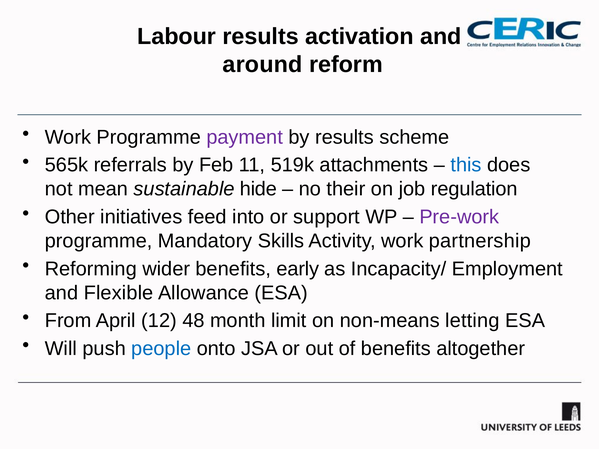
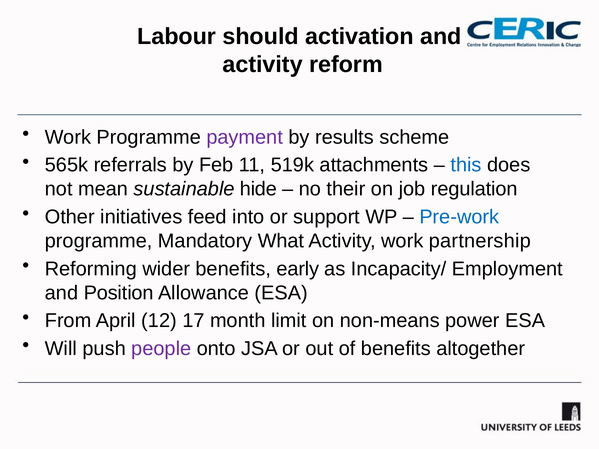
Labour results: results -> should
around at (262, 65): around -> activity
Pre-work colour: purple -> blue
Skills: Skills -> What
Flexible: Flexible -> Position
48: 48 -> 17
letting: letting -> power
people colour: blue -> purple
